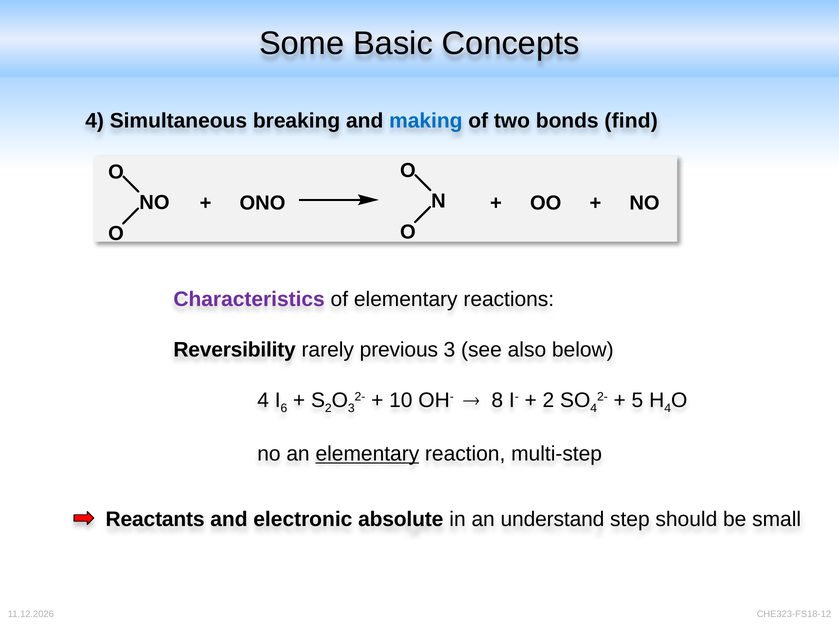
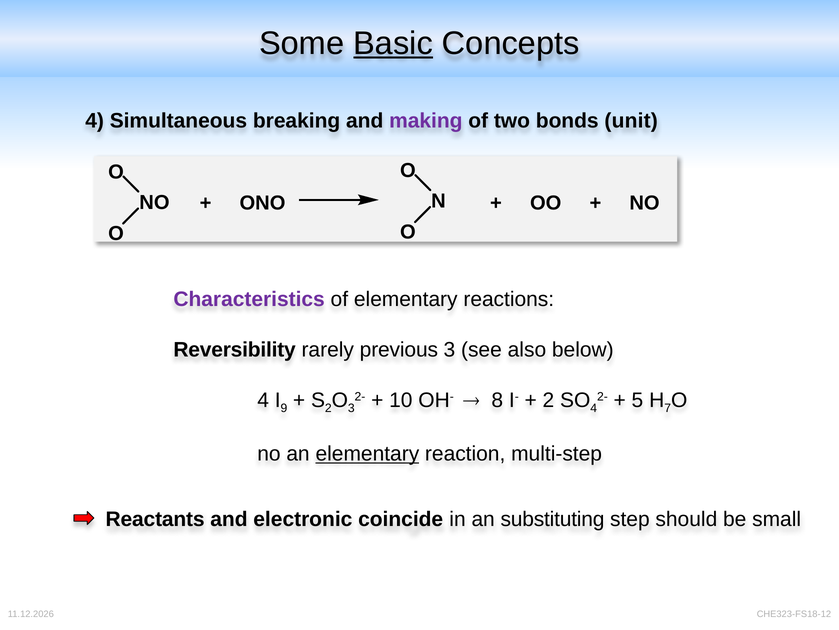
Basic underline: none -> present
making colour: blue -> purple
find: find -> unit
6: 6 -> 9
4 at (668, 408): 4 -> 7
absolute: absolute -> coincide
understand: understand -> substituting
